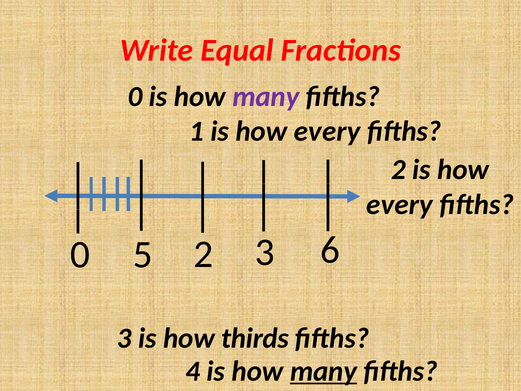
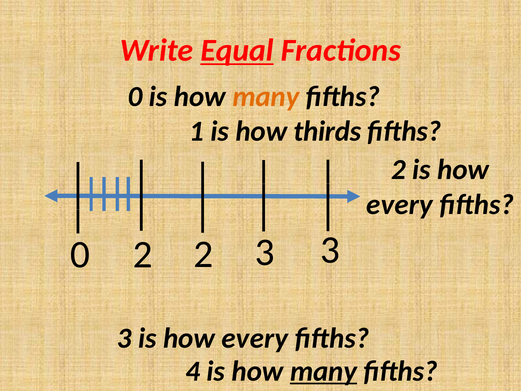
Equal underline: none -> present
many at (266, 97) colour: purple -> orange
1 is how every: every -> thirds
2 3 6: 6 -> 3
0 5: 5 -> 2
3 is how thirds: thirds -> every
